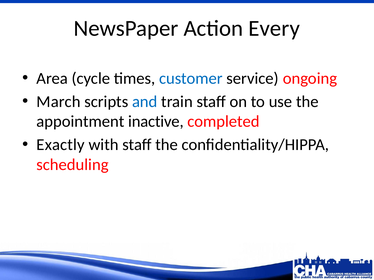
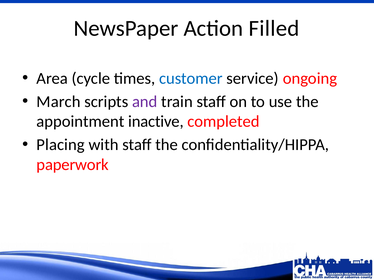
Every: Every -> Filled
and colour: blue -> purple
Exactly: Exactly -> Placing
scheduling: scheduling -> paperwork
